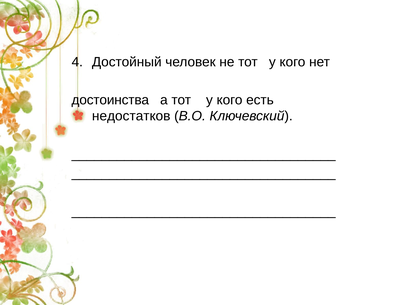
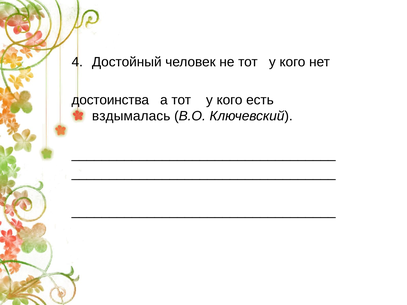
недостатков: недостатков -> вздымалась
